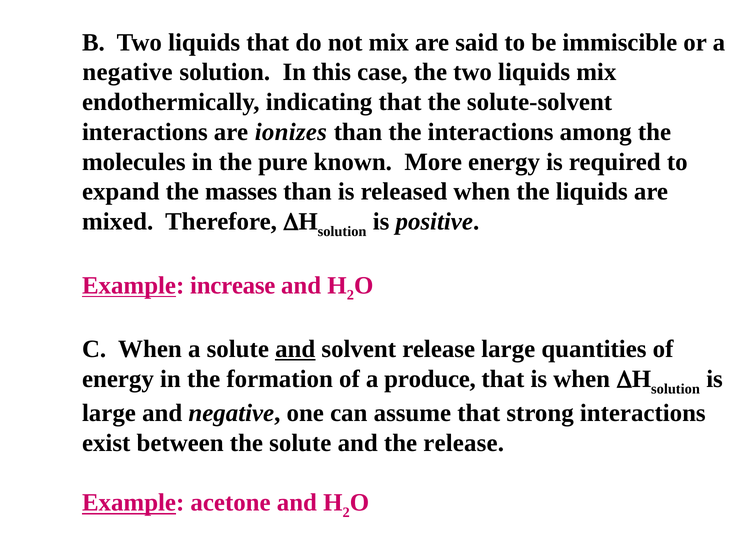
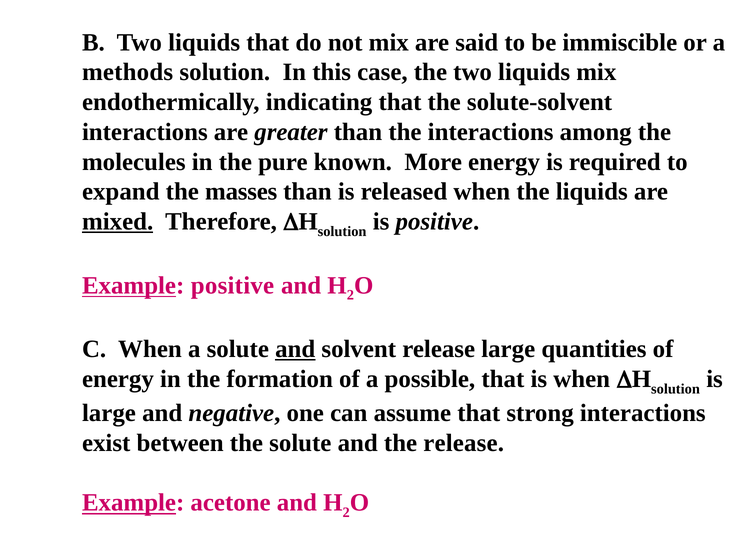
negative at (128, 72): negative -> methods
ionizes: ionizes -> greater
mixed underline: none -> present
Example increase: increase -> positive
produce: produce -> possible
